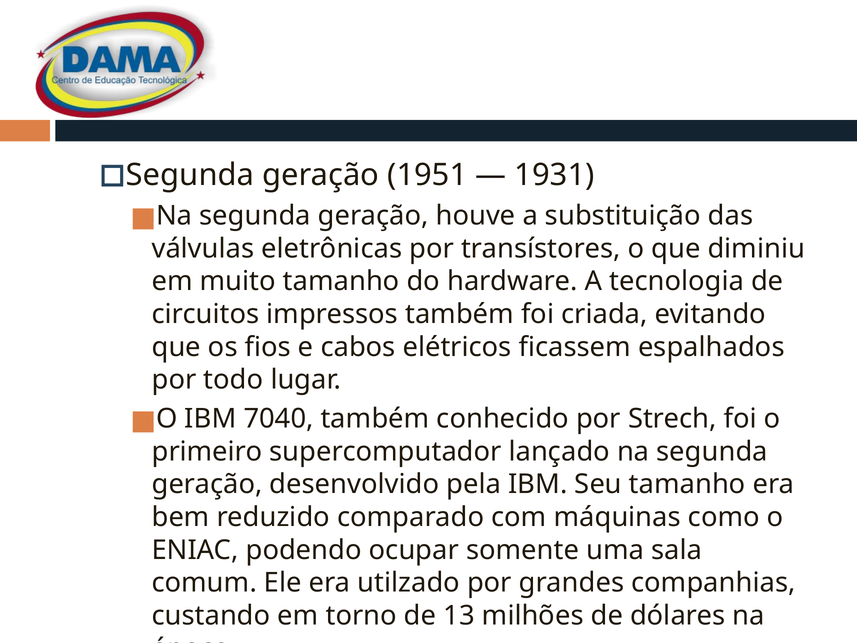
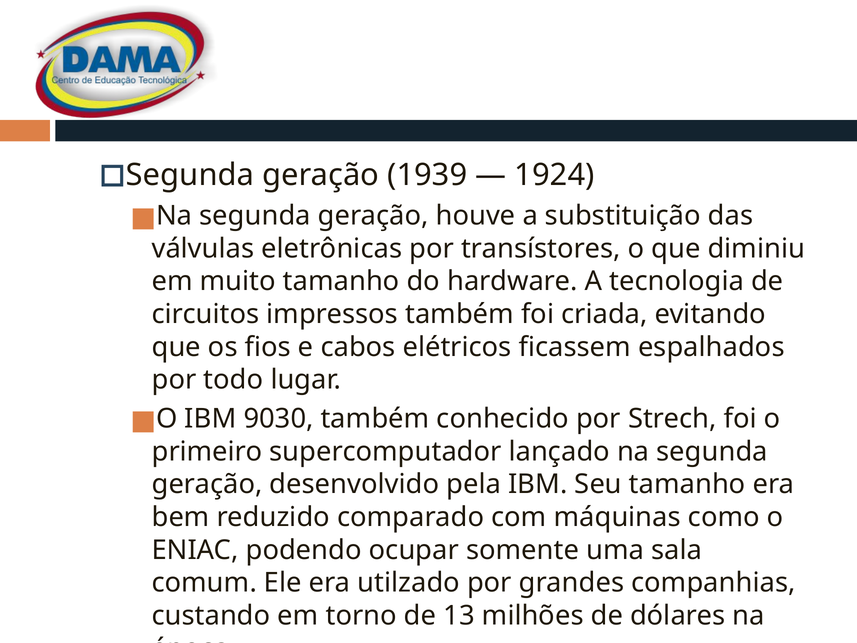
1951: 1951 -> 1939
1931: 1931 -> 1924
7040: 7040 -> 9030
